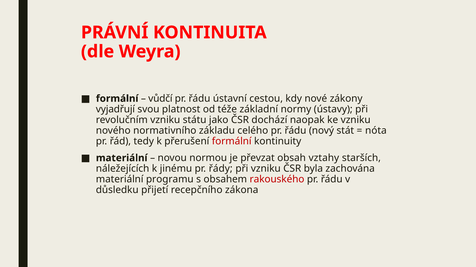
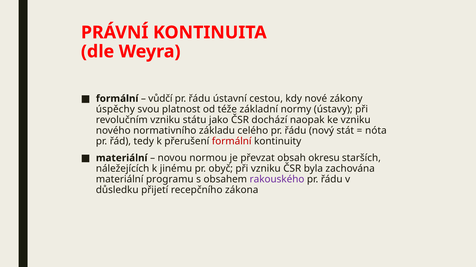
vyjadřují: vyjadřují -> úspěchy
vztahy: vztahy -> okresu
řády: řády -> obyč
rakouského colour: red -> purple
